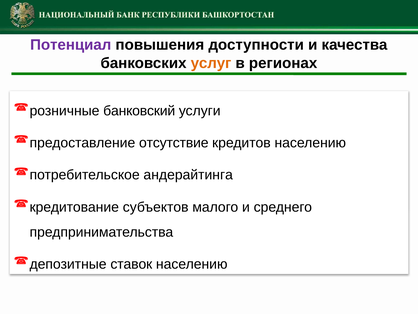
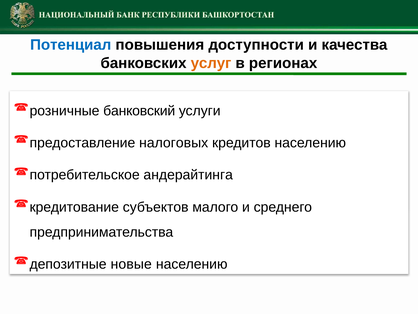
Потенциал colour: purple -> blue
отсутствие: отсутствие -> налоговых
ставок: ставок -> новые
